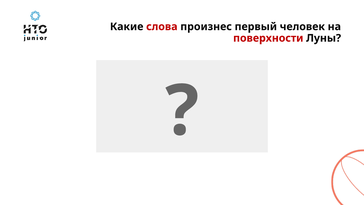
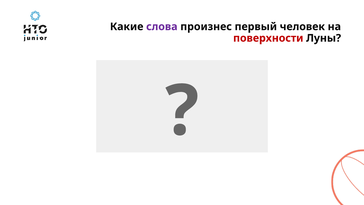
слова colour: red -> purple
